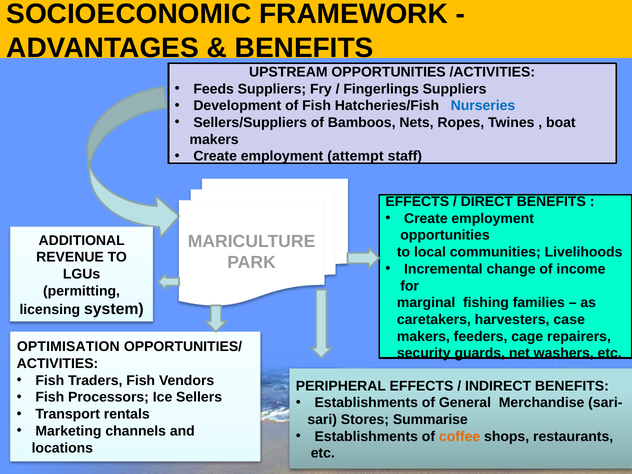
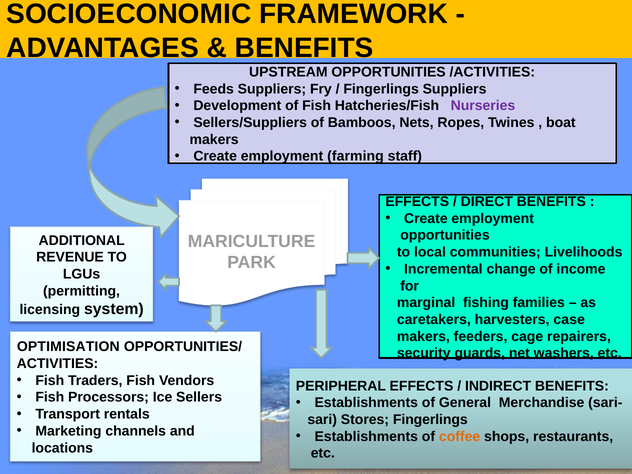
Nurseries colour: blue -> purple
attempt: attempt -> farming
Stores Summarise: Summarise -> Fingerlings
